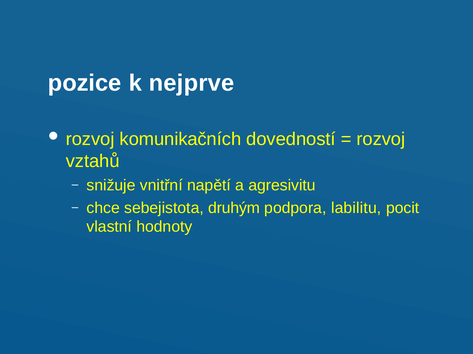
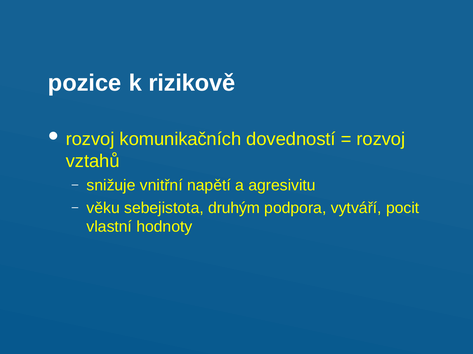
nejprve: nejprve -> rizikově
chce: chce -> věku
labilitu: labilitu -> vytváří
